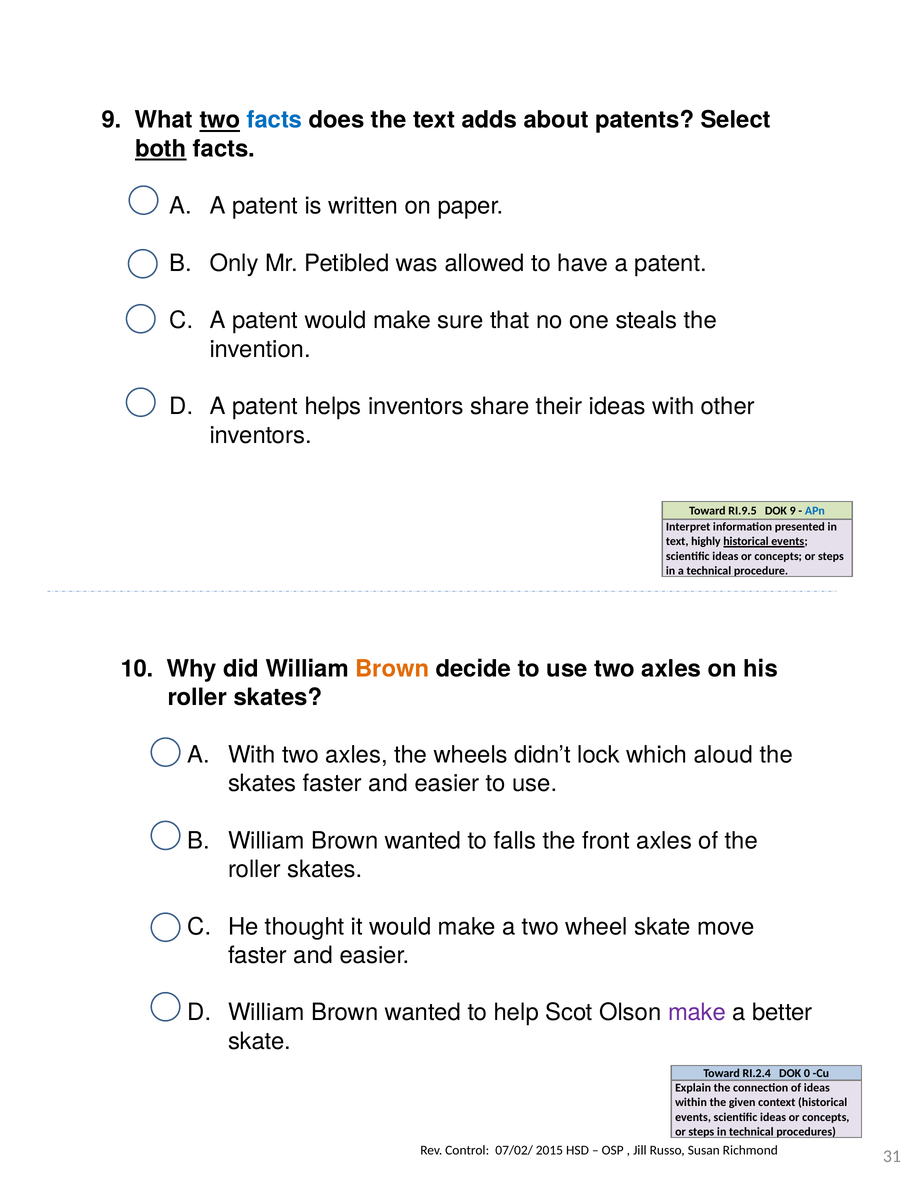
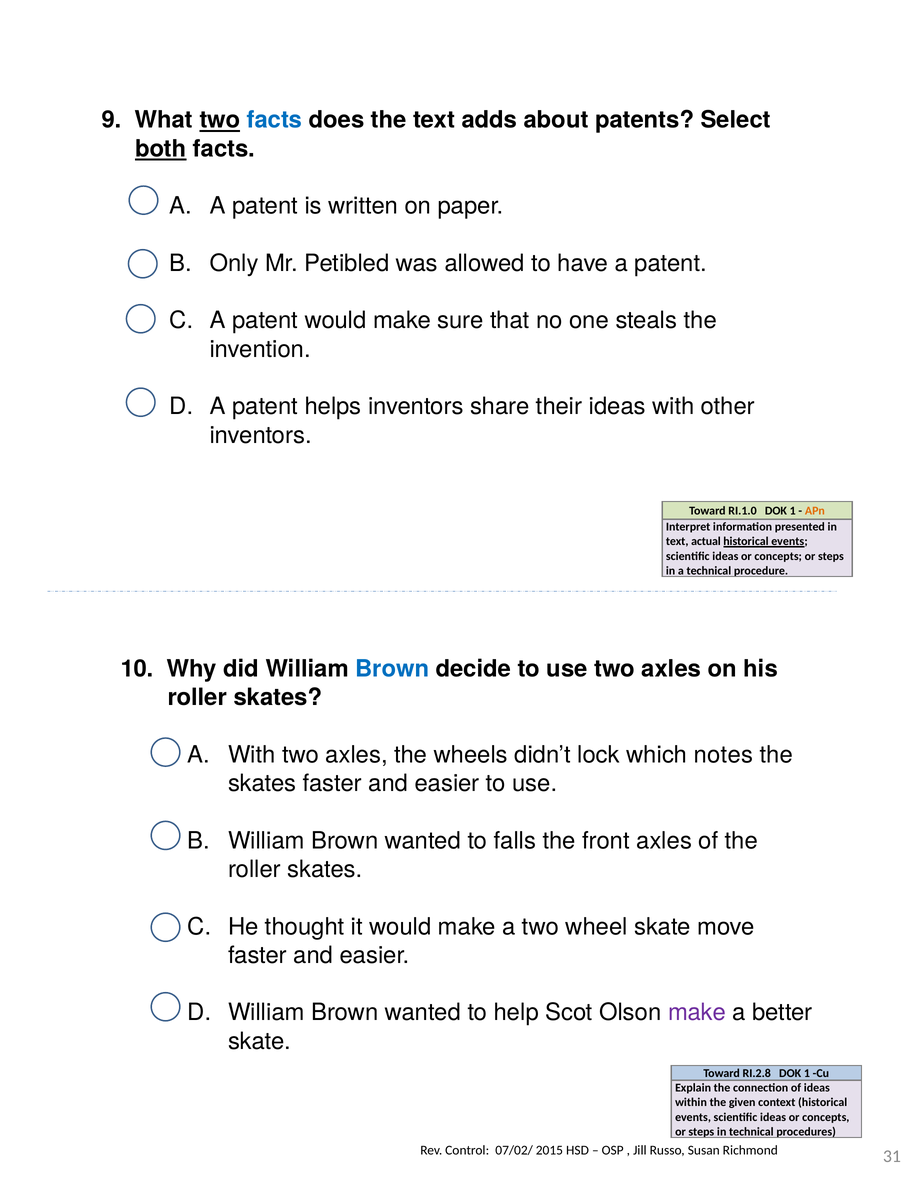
RI.9.5: RI.9.5 -> RI.1.0
9 at (793, 510): 9 -> 1
APn colour: blue -> orange
highly: highly -> actual
Brown at (392, 669) colour: orange -> blue
aloud: aloud -> notes
RI.2.4: RI.2.4 -> RI.2.8
0 at (807, 1073): 0 -> 1
